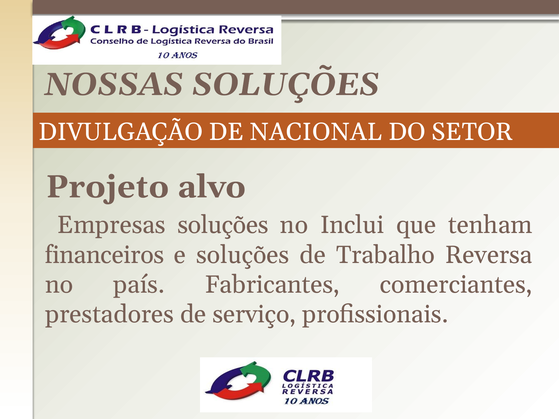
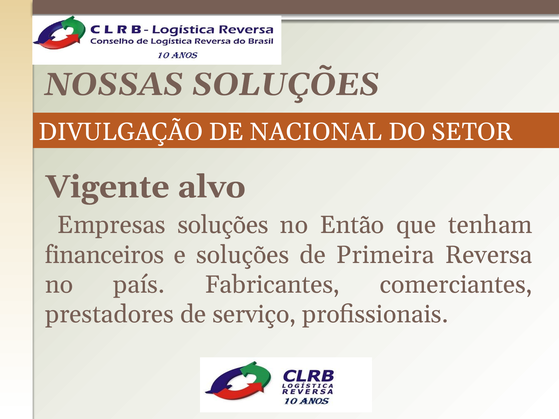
Projeto: Projeto -> Vigente
Inclui: Inclui -> Então
Trabalho: Trabalho -> Primeira
